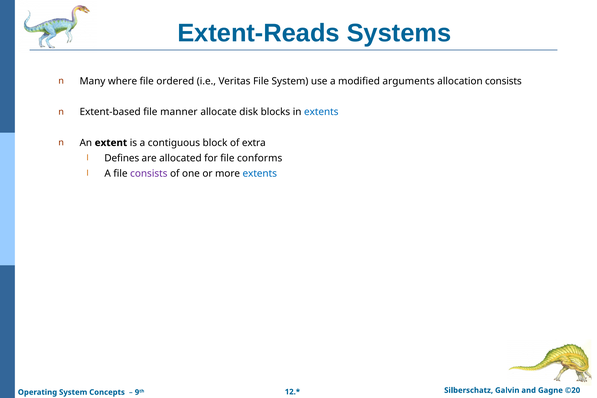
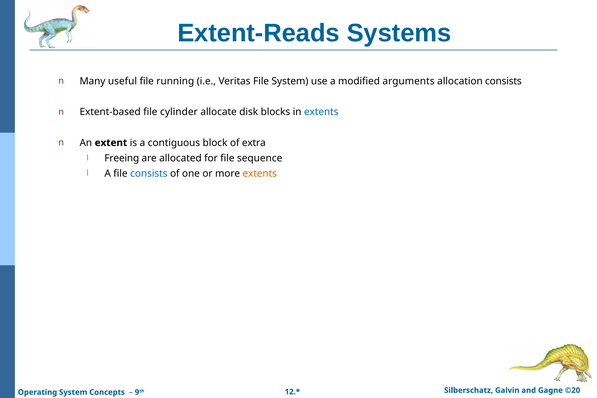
where: where -> useful
ordered: ordered -> running
manner: manner -> cylinder
Defines: Defines -> Freeing
conforms: conforms -> sequence
consists at (149, 174) colour: purple -> blue
extents at (260, 174) colour: blue -> orange
